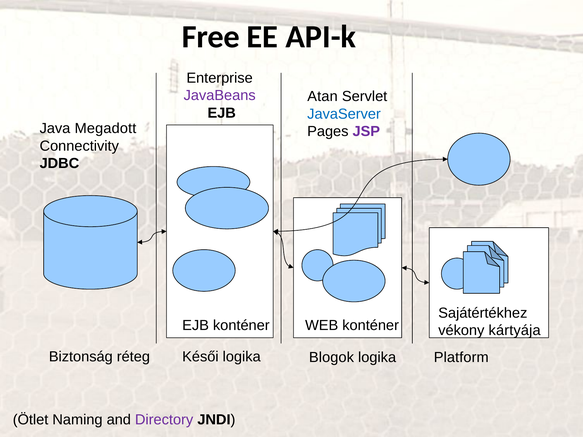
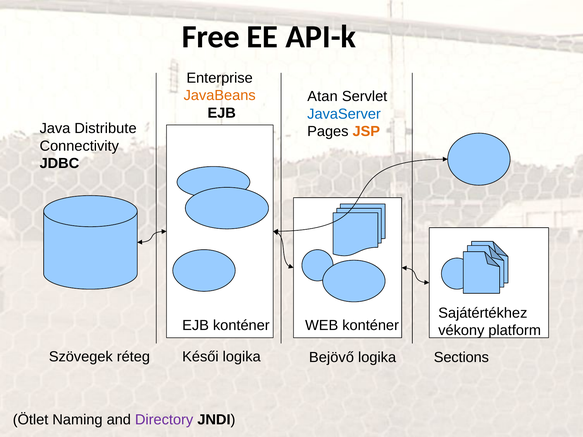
JavaBeans colour: purple -> orange
Megadott: Megadott -> Distribute
JSP colour: purple -> orange
kártyája: kártyája -> platform
Biztonság: Biztonság -> Szövegek
Blogok: Blogok -> Bejövő
Platform: Platform -> Sections
